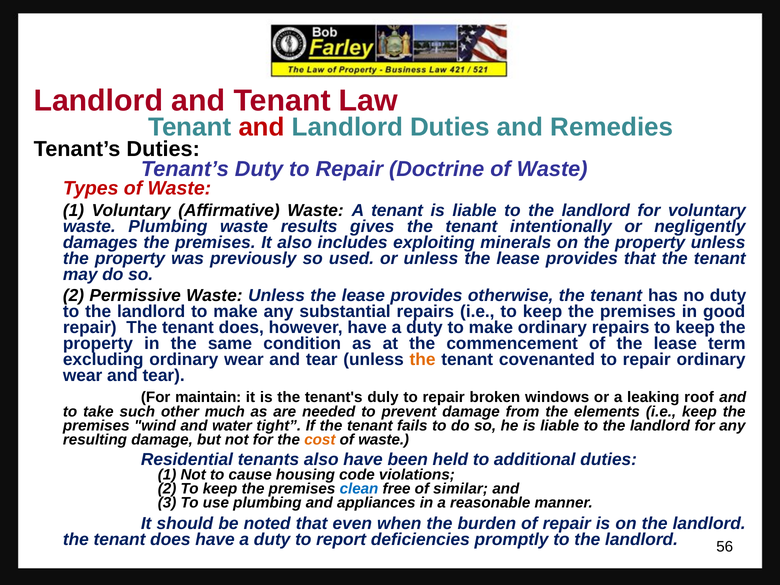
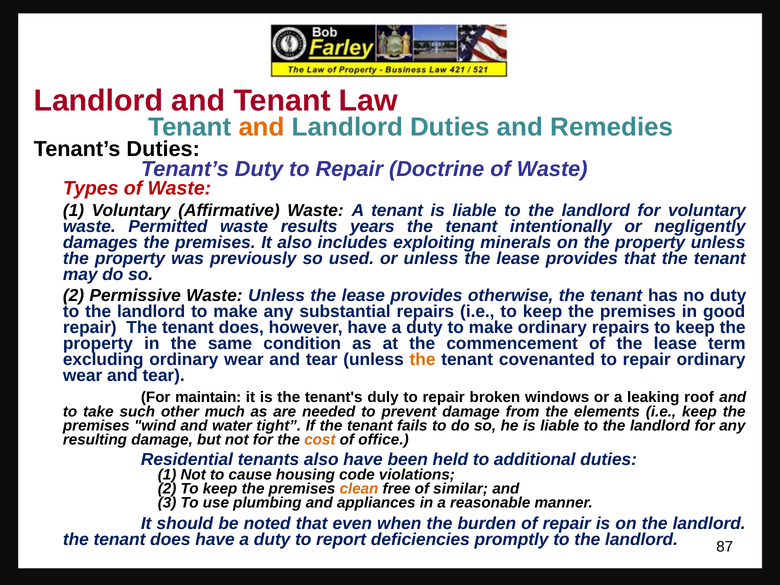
and at (262, 127) colour: red -> orange
waste Plumbing: Plumbing -> Permitted
gives: gives -> years
waste at (384, 440): waste -> office
clean colour: blue -> orange
56: 56 -> 87
